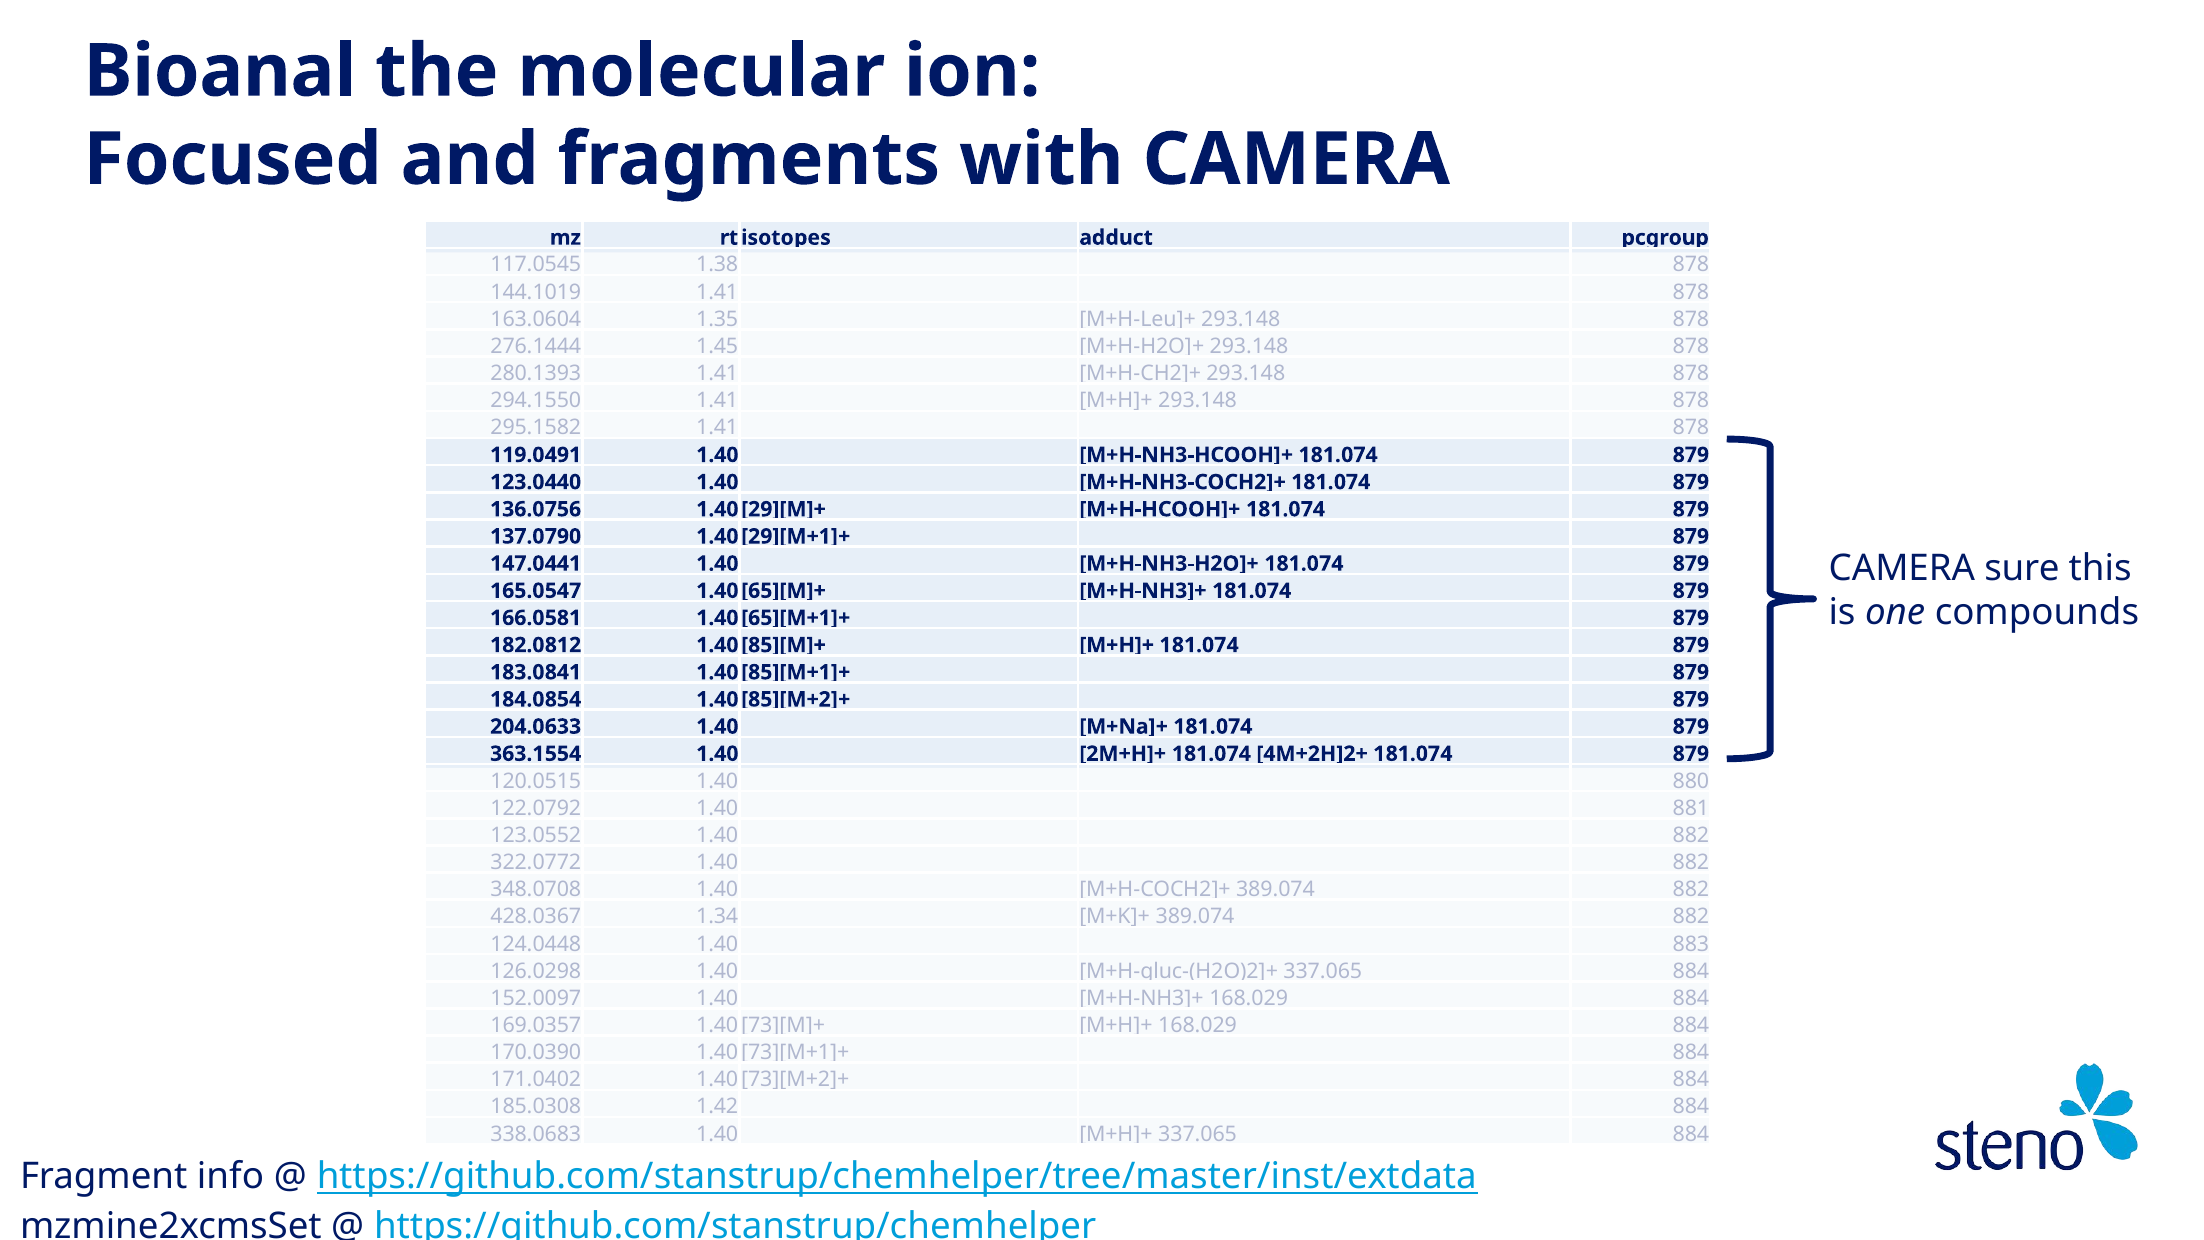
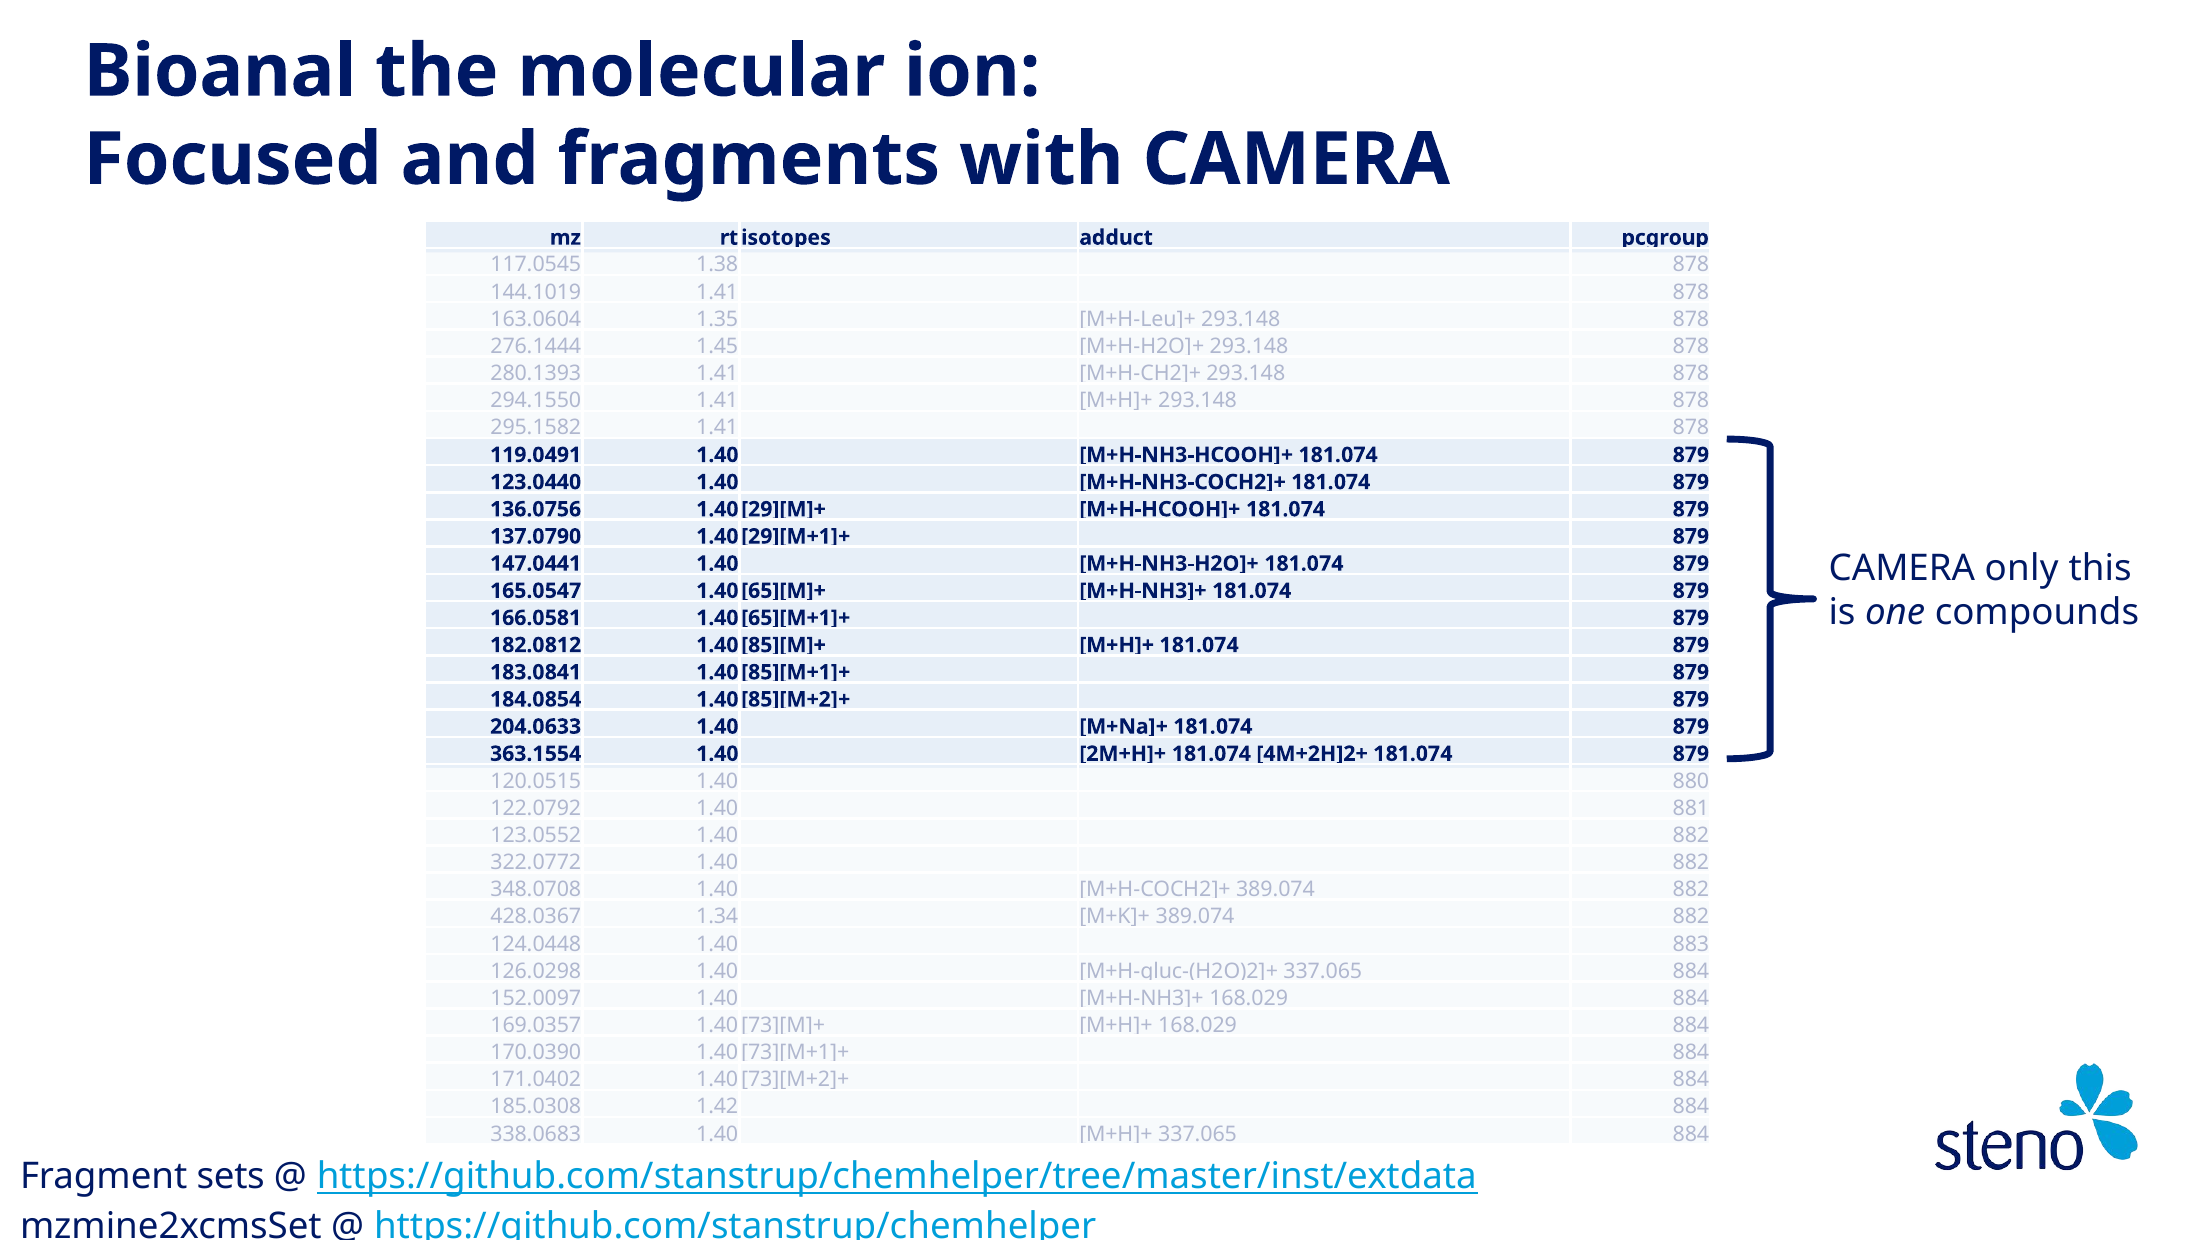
sure: sure -> only
info: info -> sets
